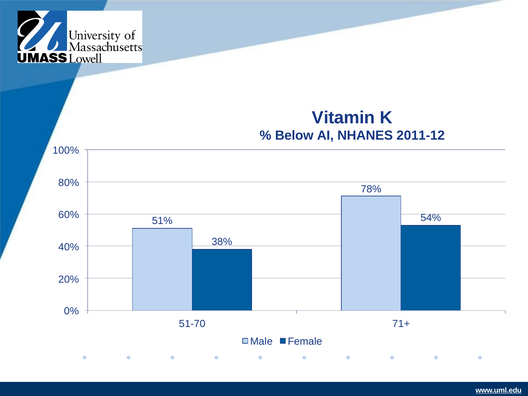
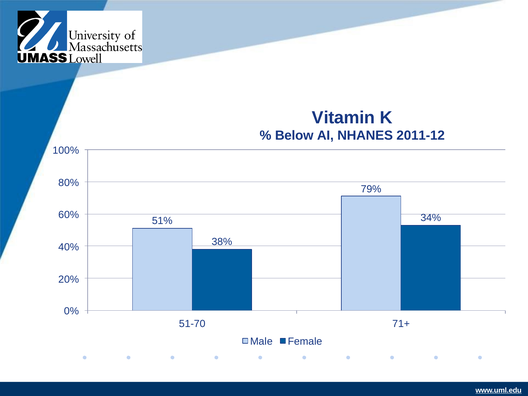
78%: 78% -> 79%
54%: 54% -> 34%
